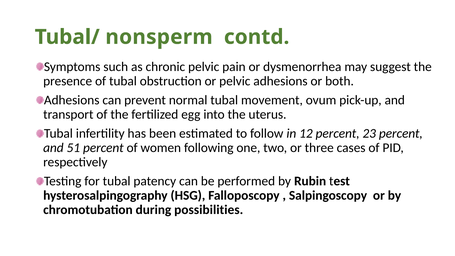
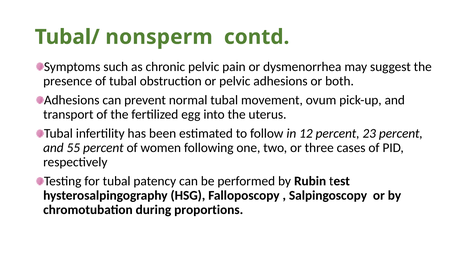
51: 51 -> 55
possibilities: possibilities -> proportions
